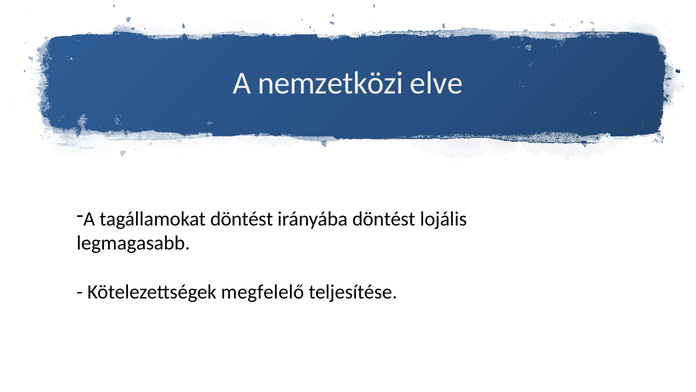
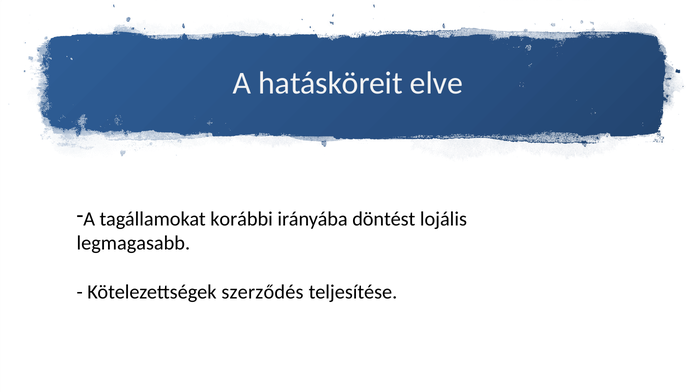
nemzetközi: nemzetközi -> hatásköreit
tagállamokat döntést: döntést -> korábbi
megfelelő: megfelelő -> szerződés
